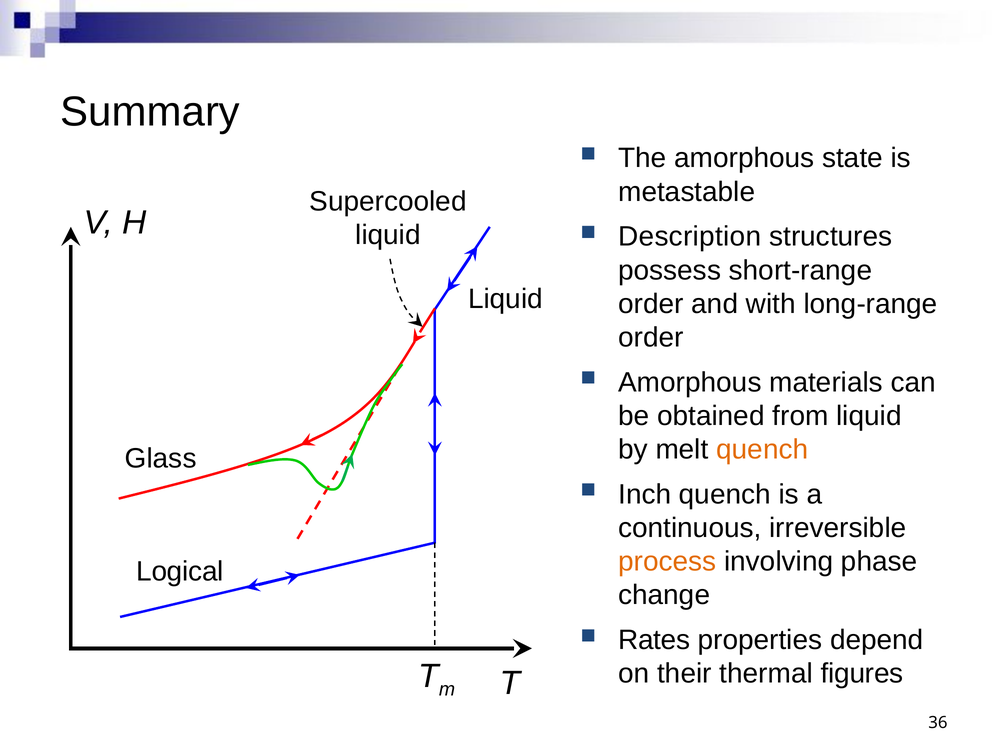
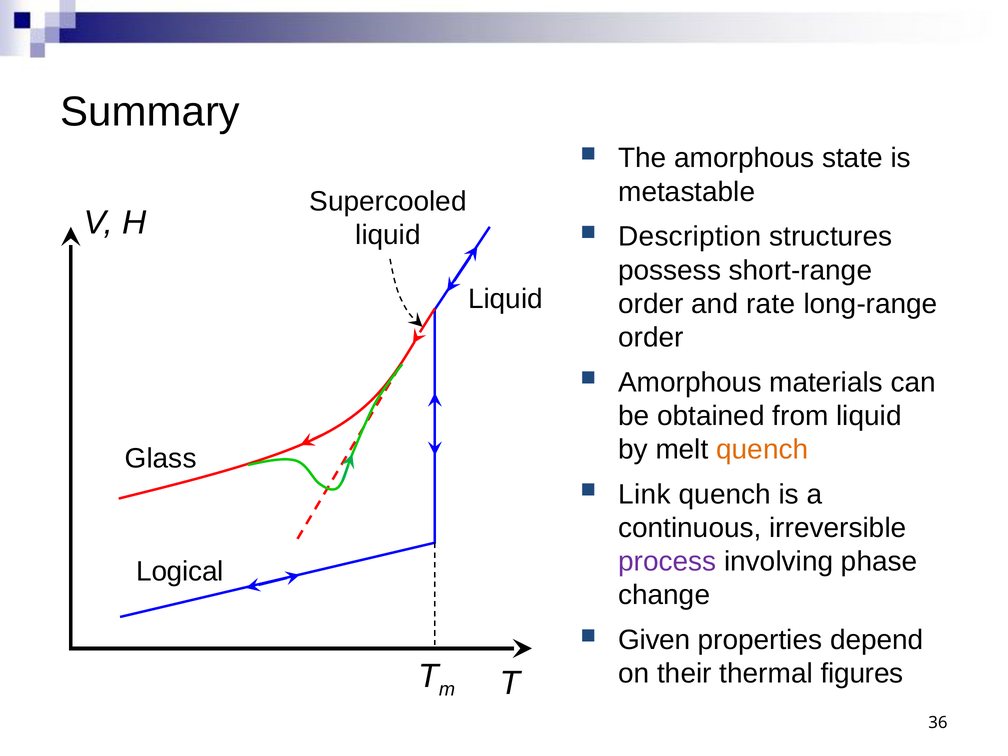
with: with -> rate
Inch: Inch -> Link
process colour: orange -> purple
Rates: Rates -> Given
